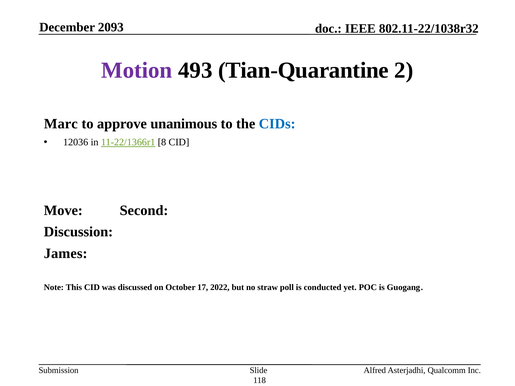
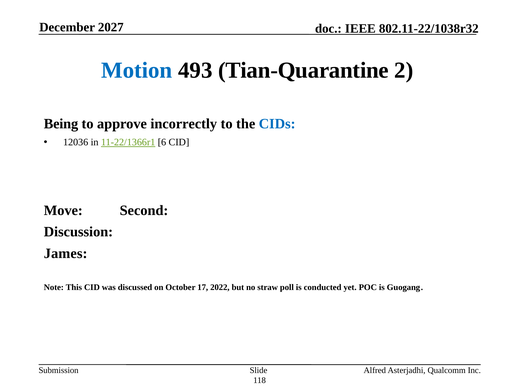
2093: 2093 -> 2027
Motion colour: purple -> blue
Marc: Marc -> Being
unanimous: unanimous -> incorrectly
8: 8 -> 6
